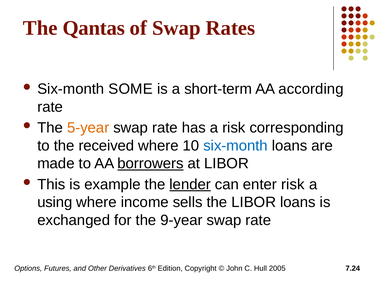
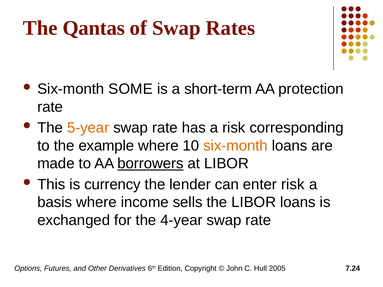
according: according -> protection
received: received -> example
six-month at (236, 146) colour: blue -> orange
example: example -> currency
lender underline: present -> none
using: using -> basis
9-year: 9-year -> 4-year
